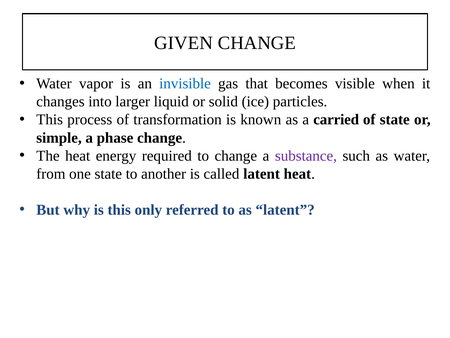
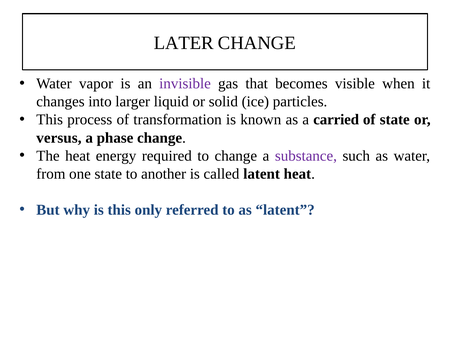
GIVEN: GIVEN -> LATER
invisible colour: blue -> purple
simple: simple -> versus
